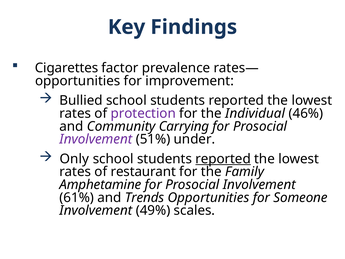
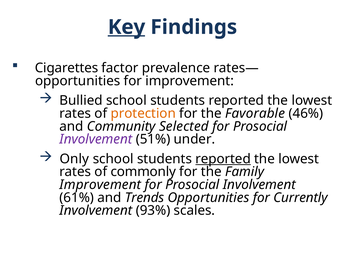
Key underline: none -> present
protection colour: purple -> orange
Individual: Individual -> Favorable
Carrying: Carrying -> Selected
restaurant: restaurant -> commonly
Amphetamine at (100, 184): Amphetamine -> Improvement
Someone: Someone -> Currently
49%: 49% -> 93%
